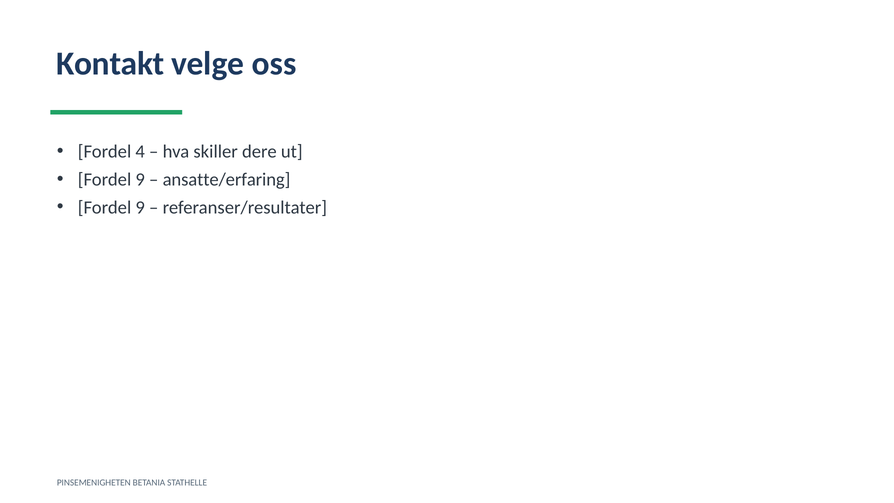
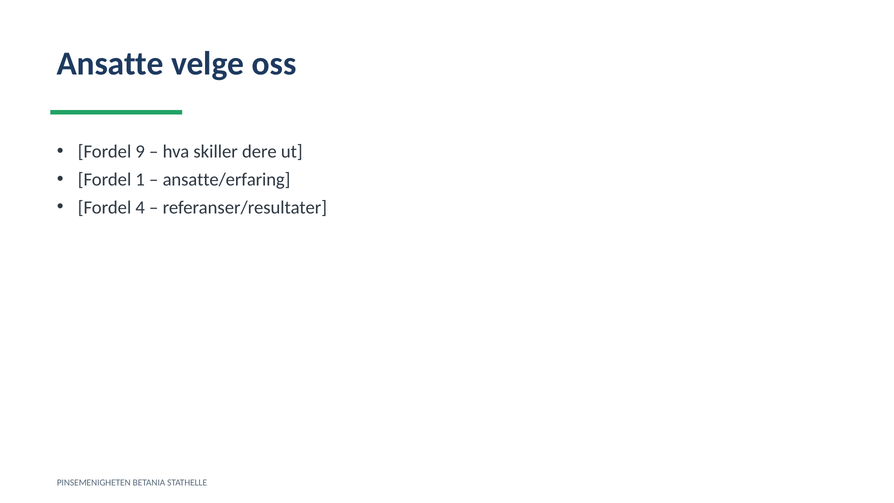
Kontakt: Kontakt -> Ansatte
4: 4 -> 9
9 at (140, 179): 9 -> 1
9 at (140, 207): 9 -> 4
